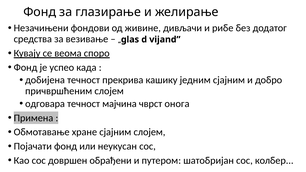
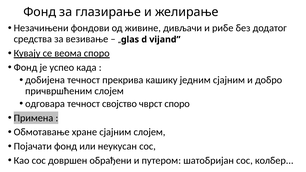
мајчина: мајчина -> својство
чврст онога: онога -> споро
